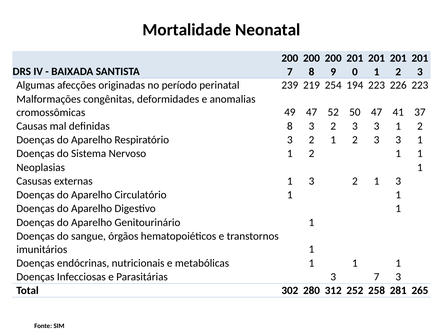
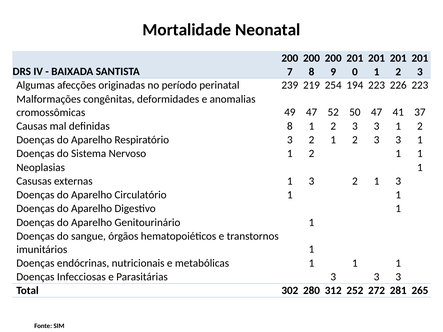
8 3: 3 -> 1
Parasitárias 3 7: 7 -> 3
258: 258 -> 272
